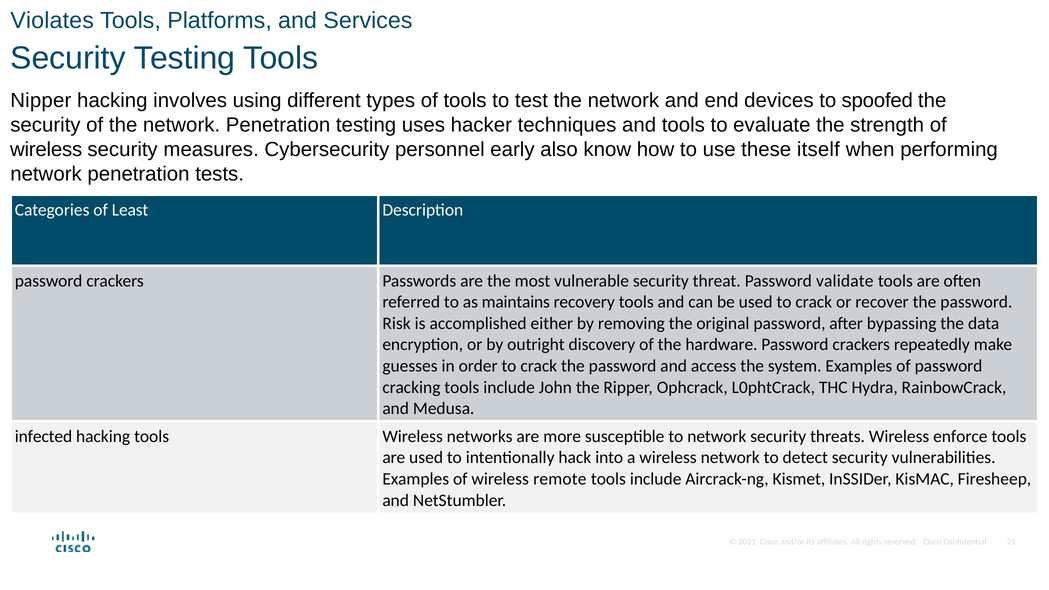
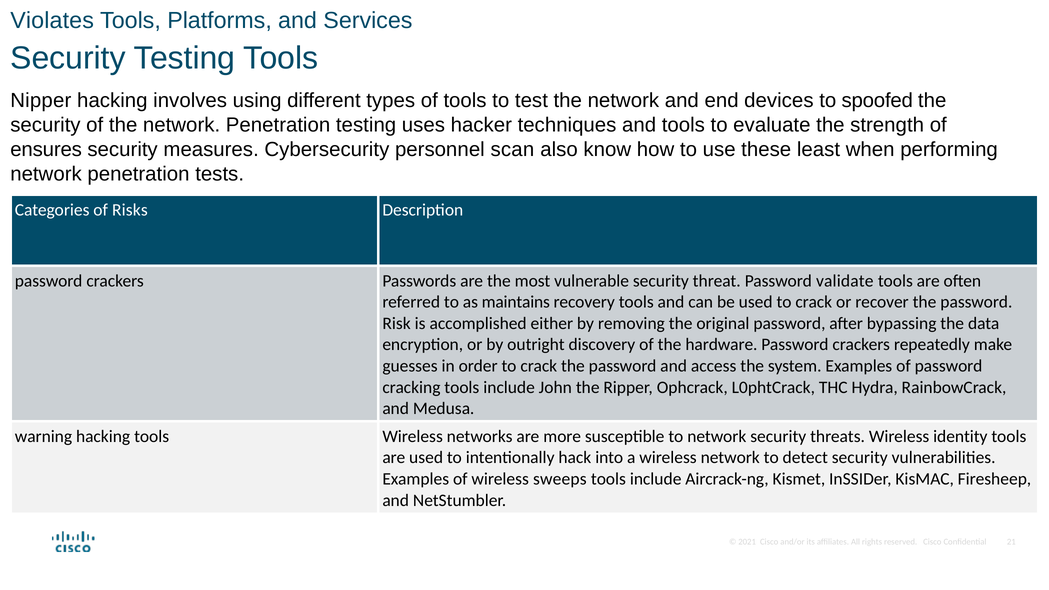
wireless at (46, 149): wireless -> ensures
early: early -> scan
itself: itself -> least
Least: Least -> Risks
infected: infected -> warning
enforce: enforce -> identity
remote: remote -> sweeps
